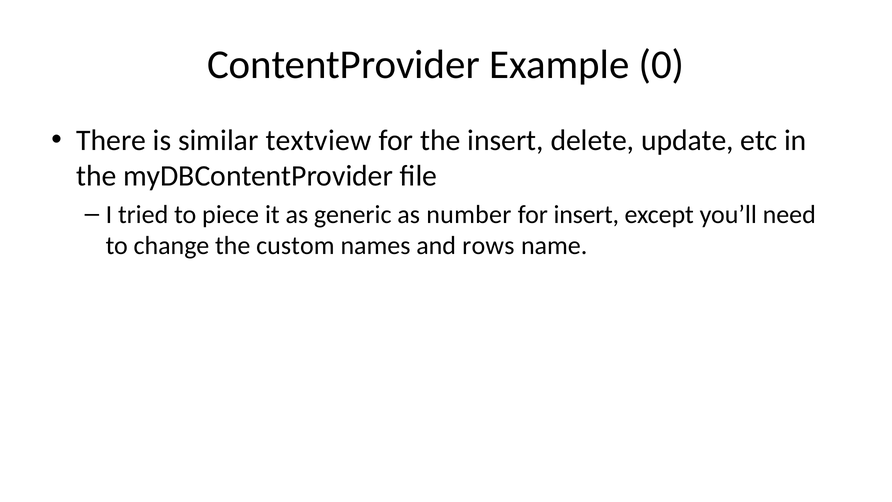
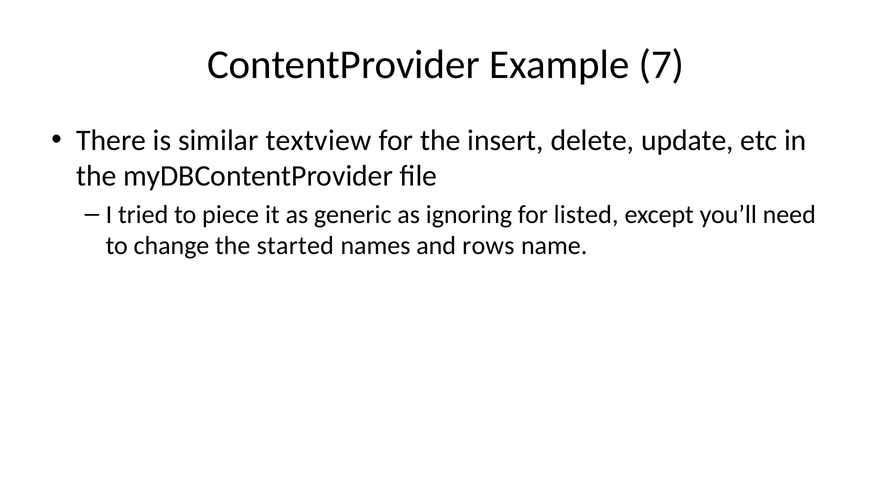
0: 0 -> 7
number: number -> ignoring
for insert: insert -> listed
custom: custom -> started
